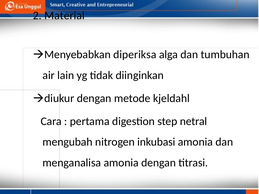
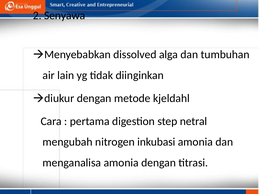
Material: Material -> Senyawa
diperiksa: diperiksa -> dissolved
